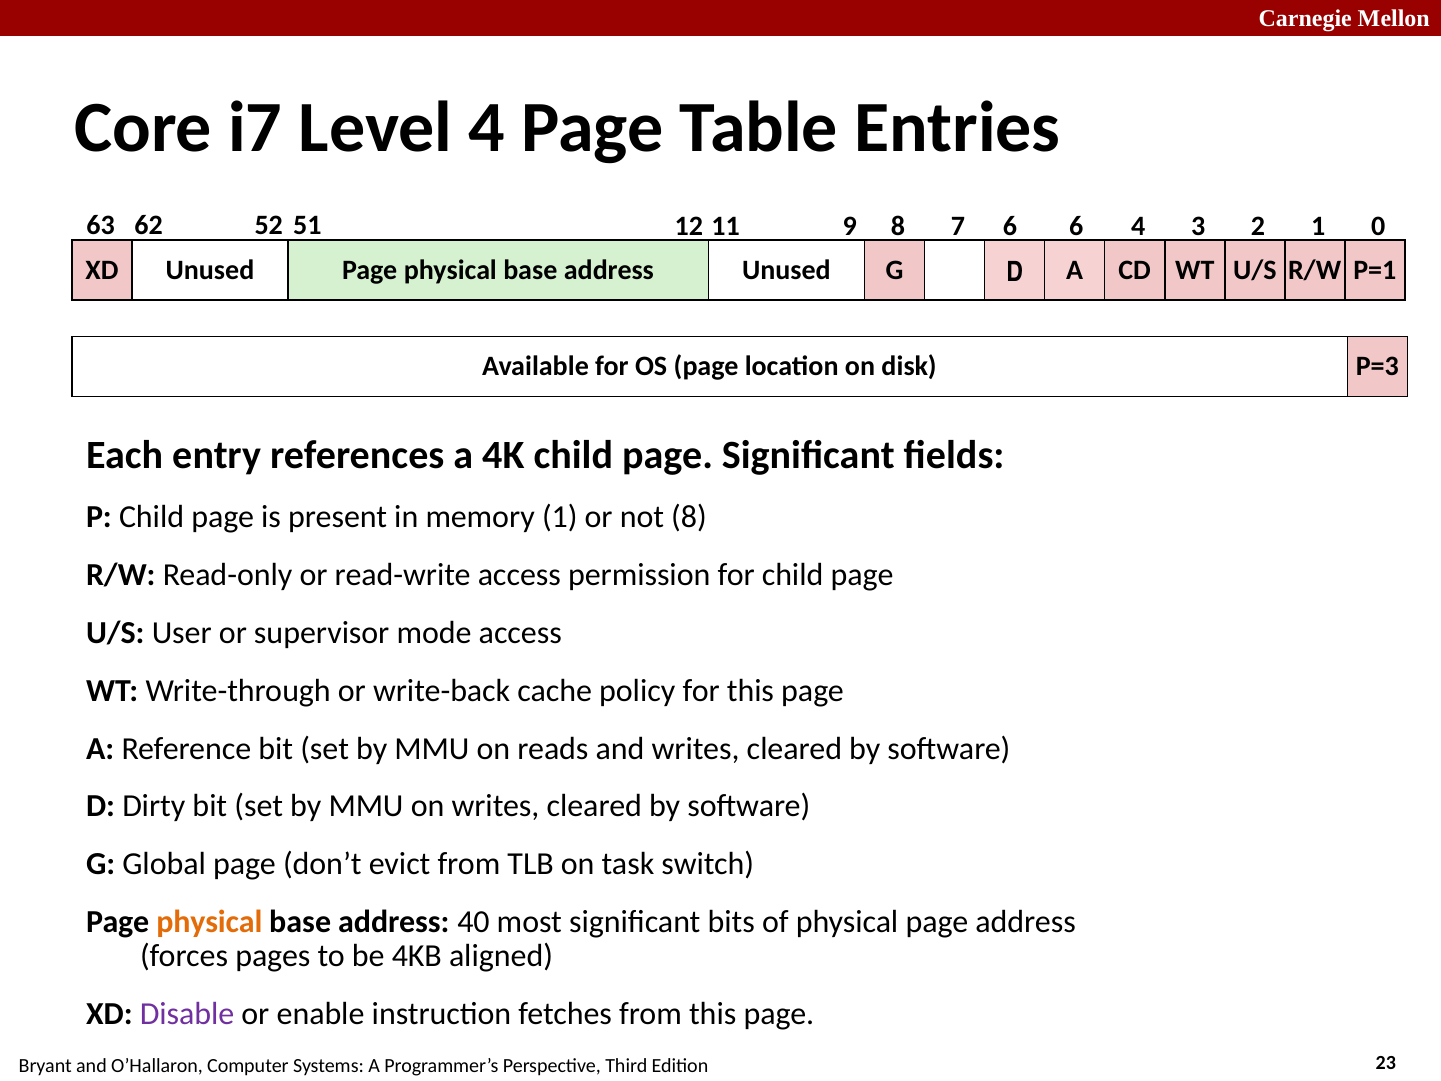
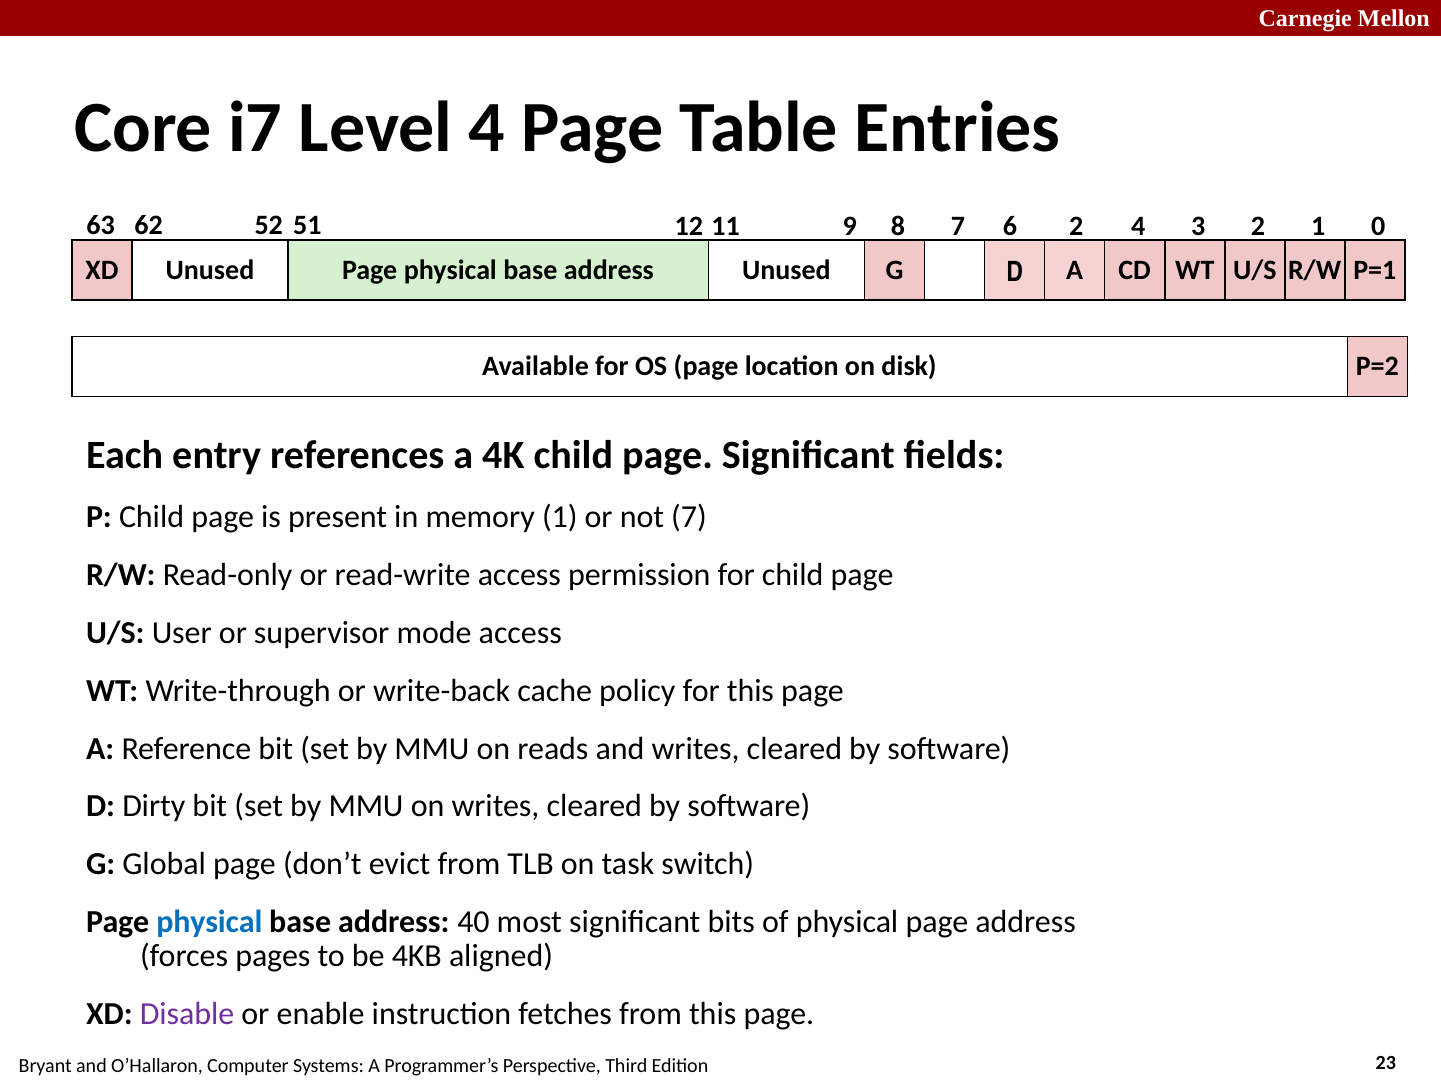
6 6: 6 -> 2
P=3: P=3 -> P=2
not 8: 8 -> 7
physical at (209, 922) colour: orange -> blue
